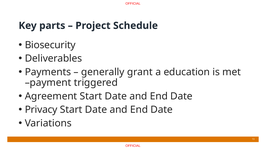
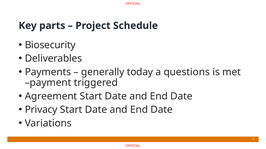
grant: grant -> today
education: education -> questions
